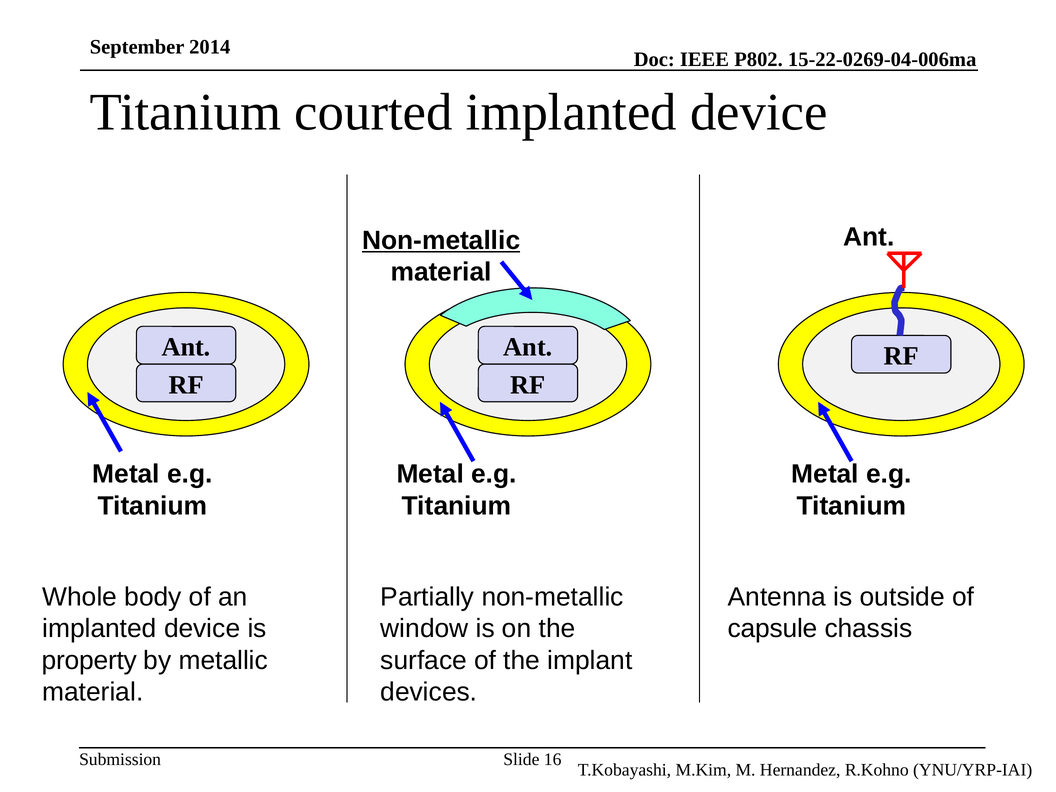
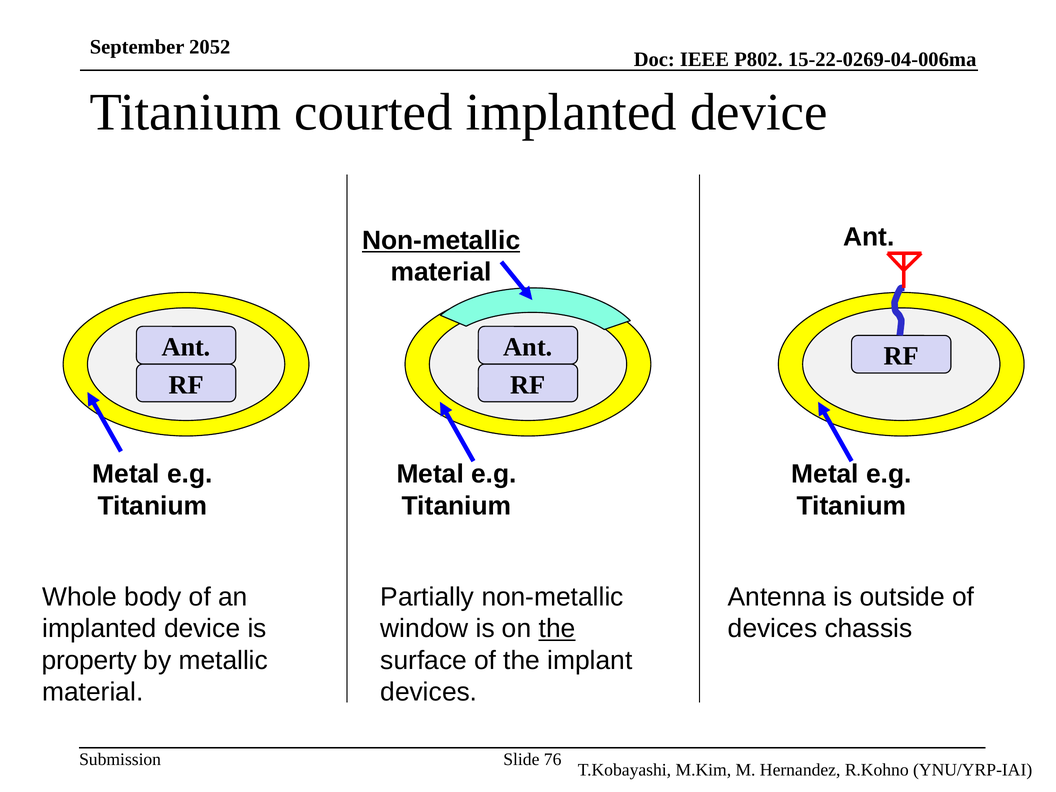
2014: 2014 -> 2052
the at (557, 629) underline: none -> present
capsule at (773, 629): capsule -> devices
16: 16 -> 76
